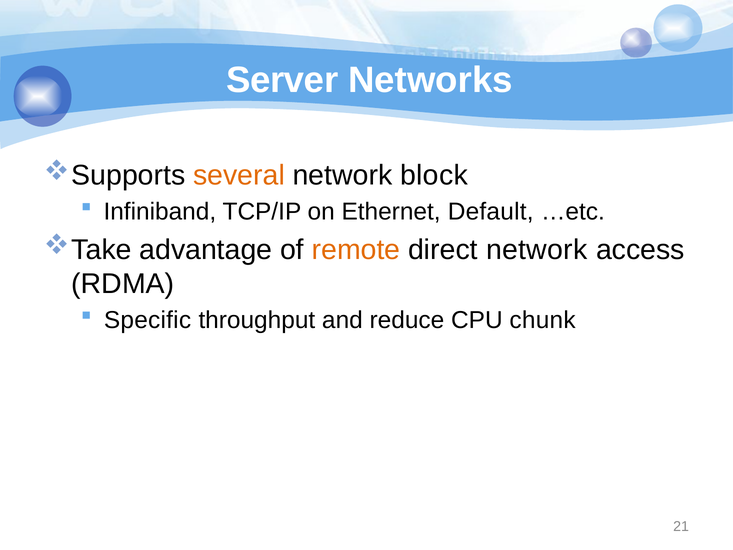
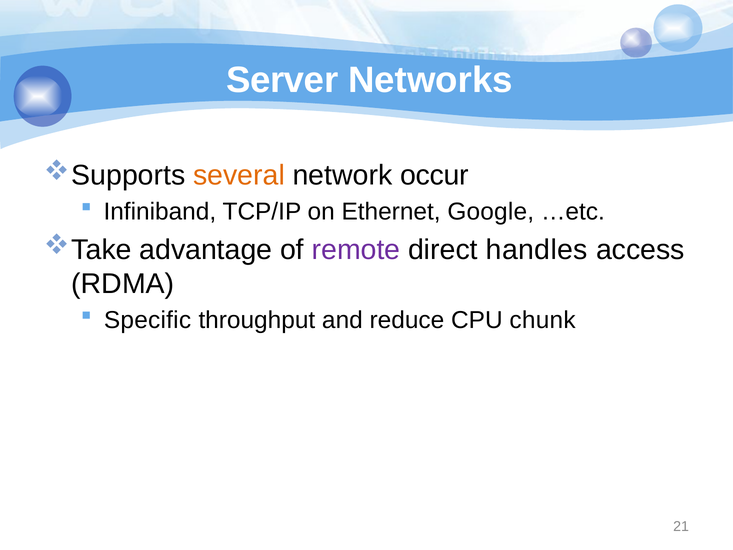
block: block -> occur
Default: Default -> Google
remote colour: orange -> purple
direct network: network -> handles
